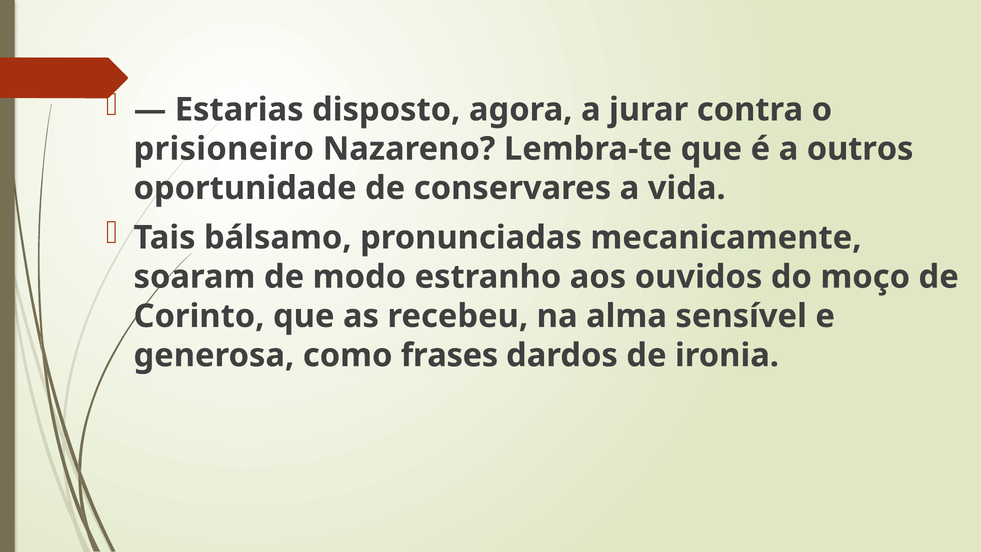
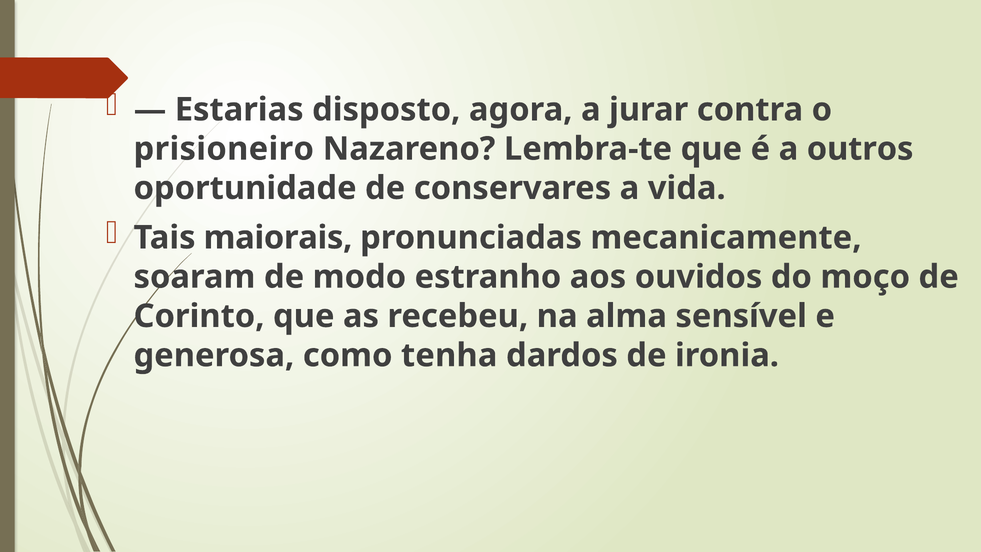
bálsamo: bálsamo -> maiorais
frases: frases -> tenha
